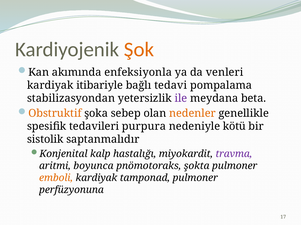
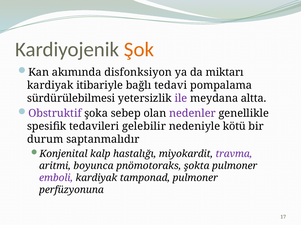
enfeksiyonla: enfeksiyonla -> disfonksiyon
venleri: venleri -> miktarı
stabilizasyondan: stabilizasyondan -> sürdürülebilmesi
beta: beta -> altta
Obstruktif colour: orange -> purple
nedenler colour: orange -> purple
purpura: purpura -> gelebilir
sistolik: sistolik -> durum
emboli colour: orange -> purple
